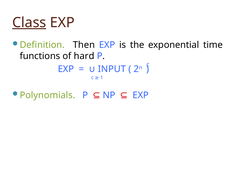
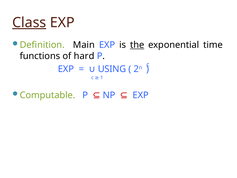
Then: Then -> Main
the underline: none -> present
INPUT: INPUT -> USING
Polynomials: Polynomials -> Computable
